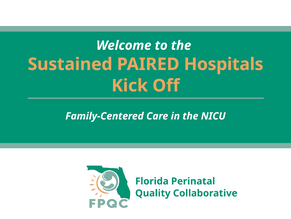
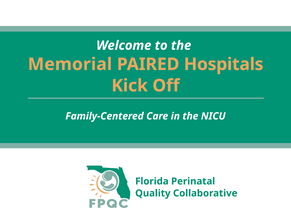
Sustained: Sustained -> Memorial
